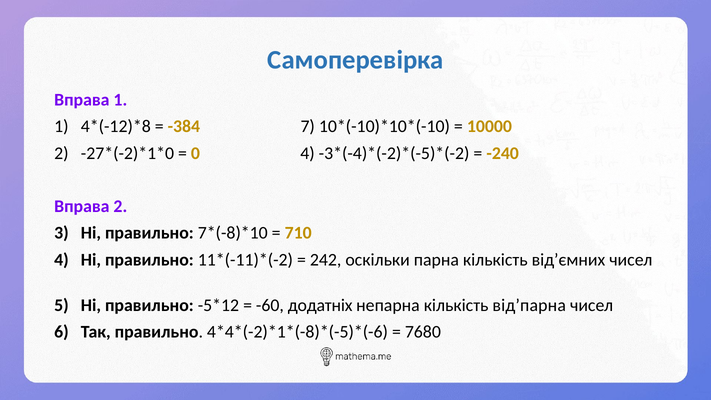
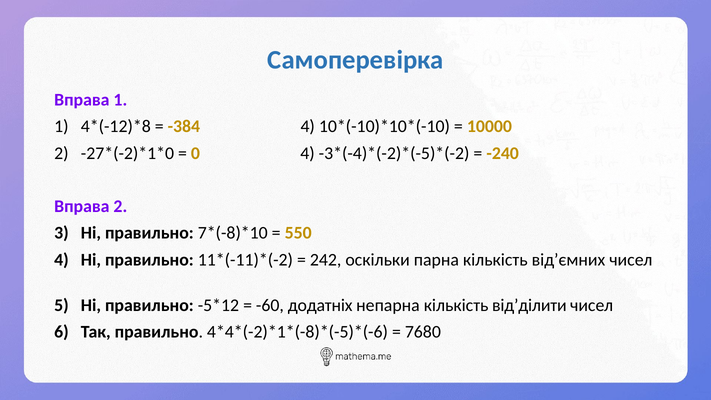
-384 7: 7 -> 4
710: 710 -> 550
від’парна: від’парна -> від’ділити
